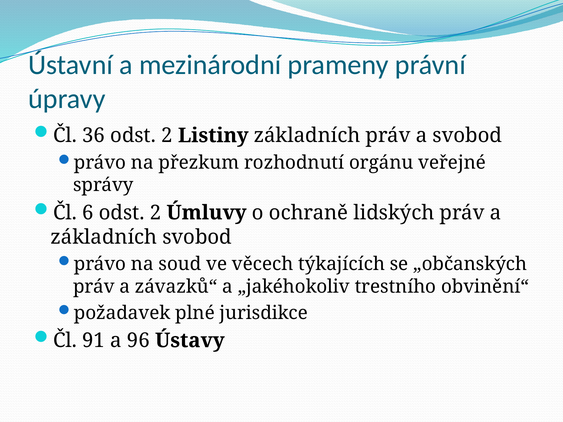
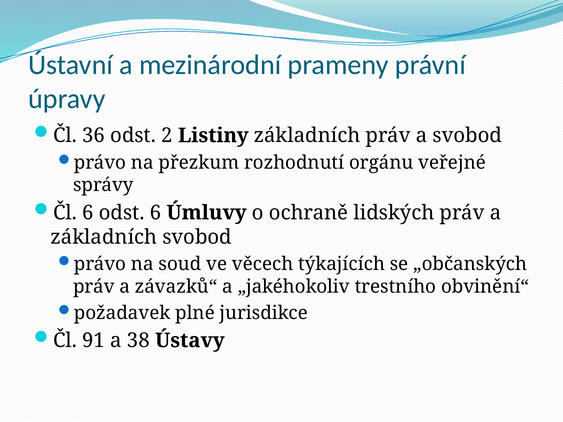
6 odst 2: 2 -> 6
96: 96 -> 38
